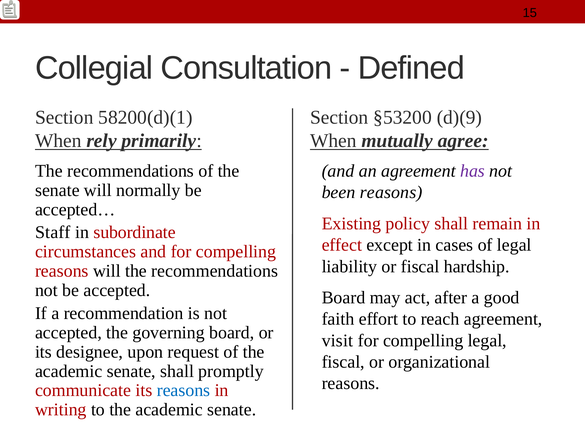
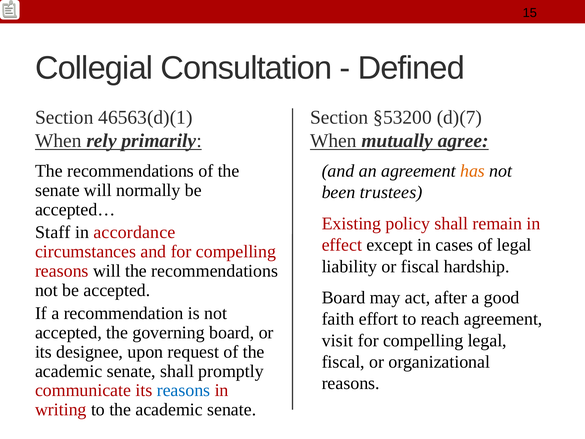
58200(d)(1: 58200(d)(1 -> 46563(d)(1
d)(9: d)(9 -> d)(7
has colour: purple -> orange
been reasons: reasons -> trustees
subordinate: subordinate -> accordance
